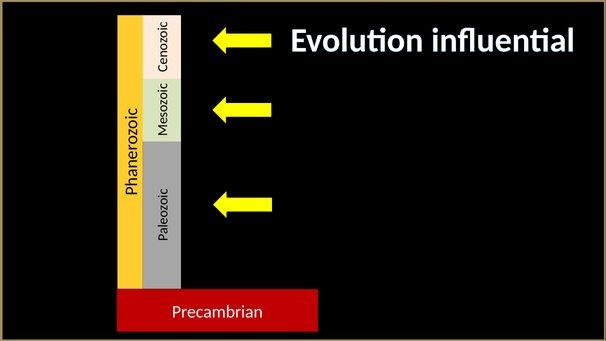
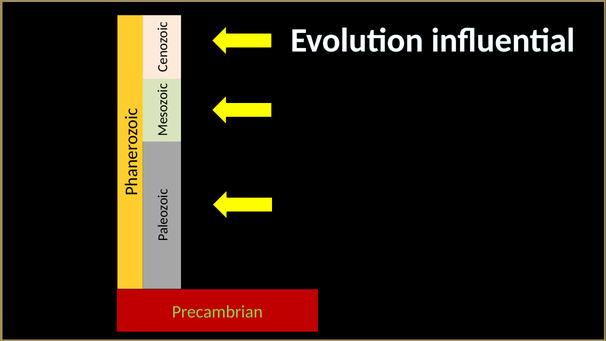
Precambrian colour: white -> light green
